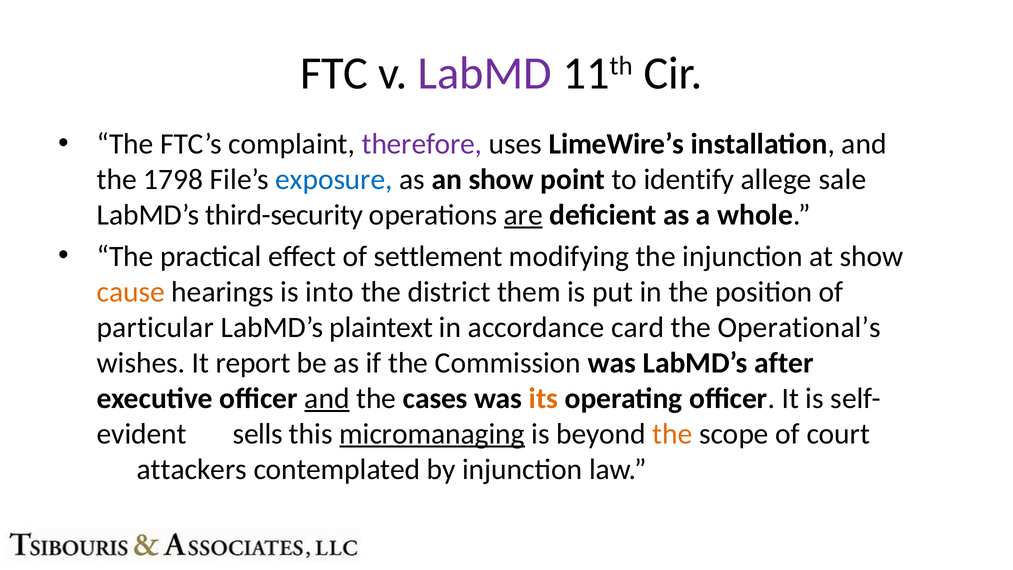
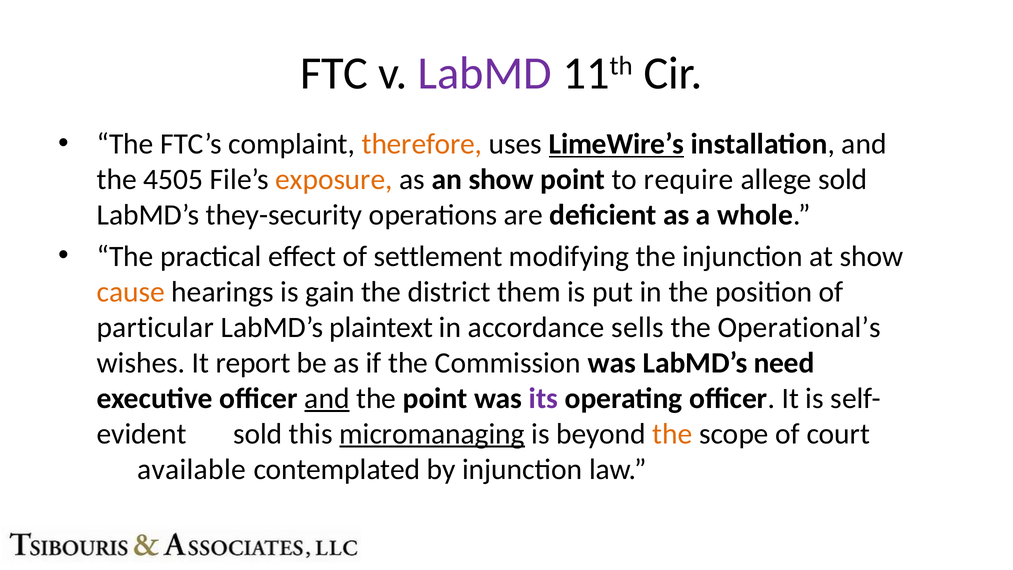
therefore colour: purple -> orange
LimeWire’s underline: none -> present
1798: 1798 -> 4505
exposure colour: blue -> orange
identify: identify -> require
allege sale: sale -> sold
third-security: third-security -> they-security
are underline: present -> none
into: into -> gain
card: card -> sells
after: after -> need
the cases: cases -> point
its colour: orange -> purple
sells at (258, 434): sells -> sold
attackers: attackers -> available
